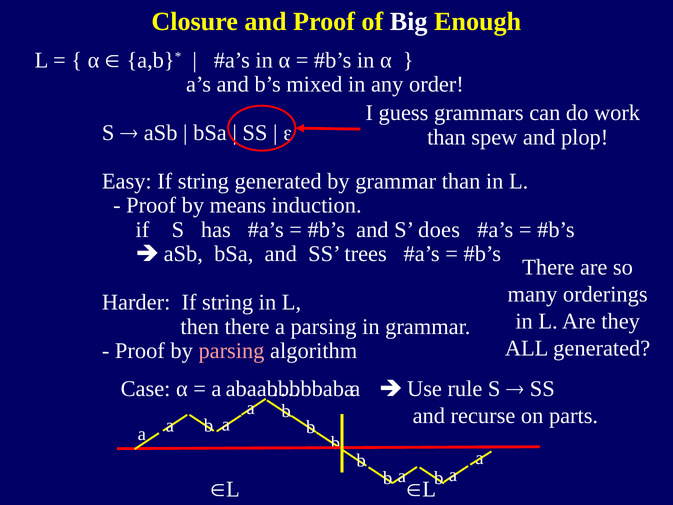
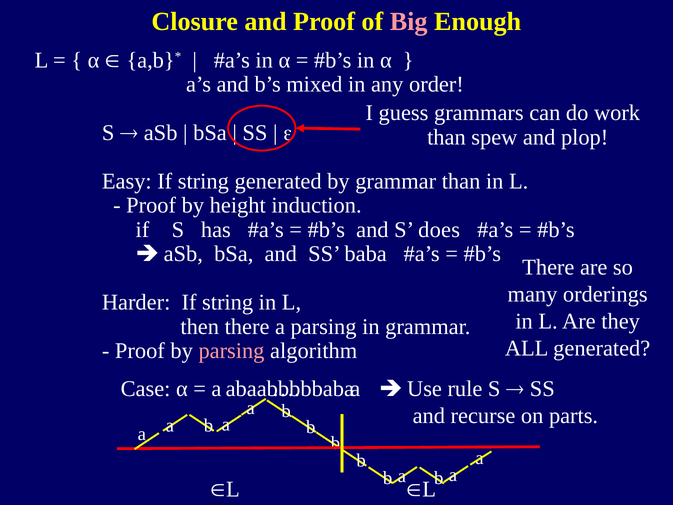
Big colour: white -> pink
means: means -> height
trees: trees -> baba
